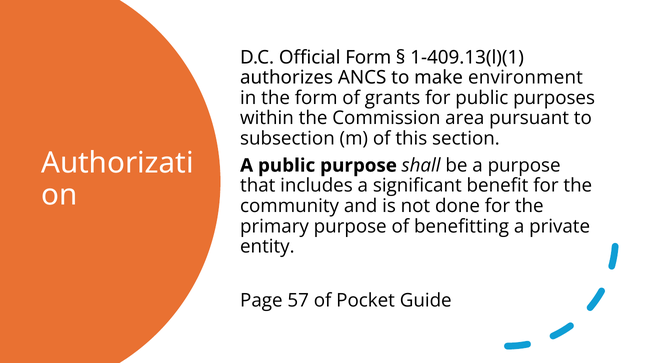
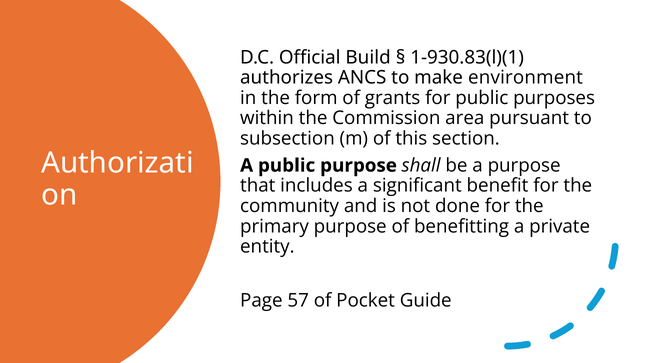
Official Form: Form -> Build
1-409.13(l)(1: 1-409.13(l)(1 -> 1-930.83(l)(1
